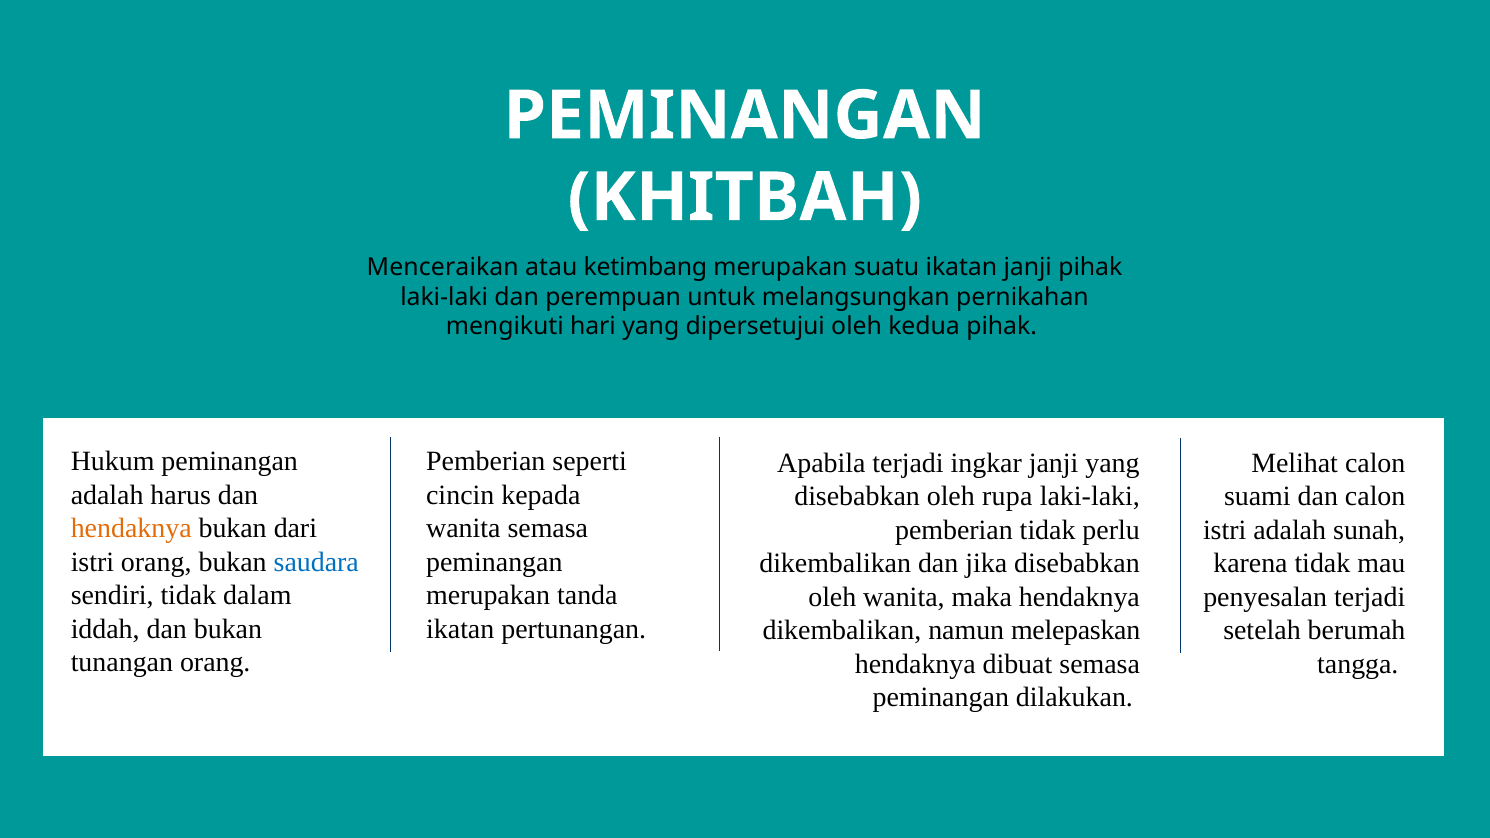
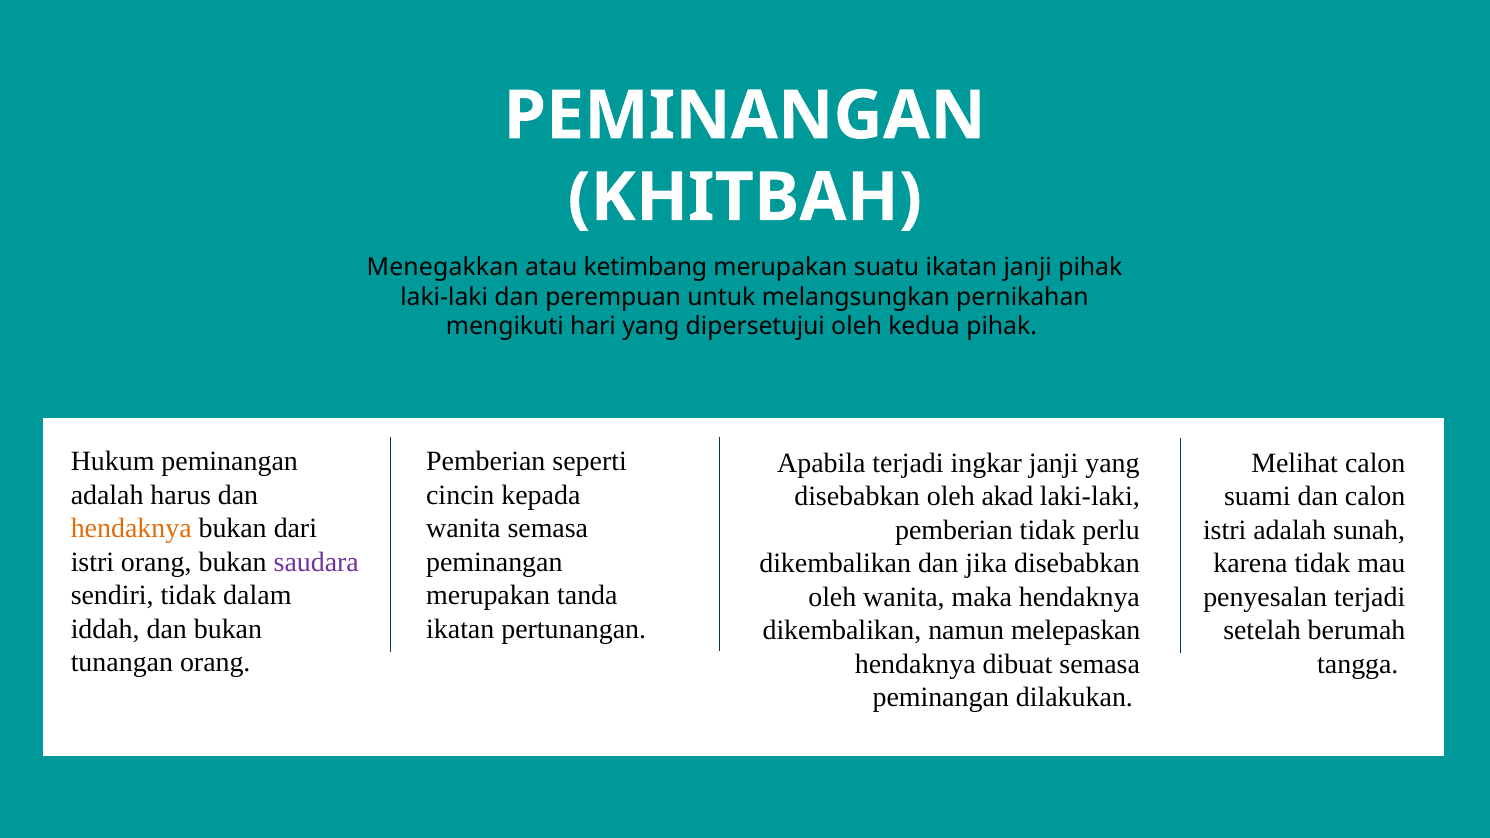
Menceraikan: Menceraikan -> Menegakkan
rupa: rupa -> akad
saudara colour: blue -> purple
